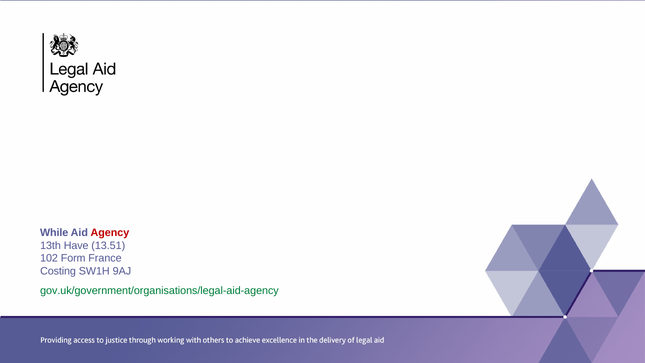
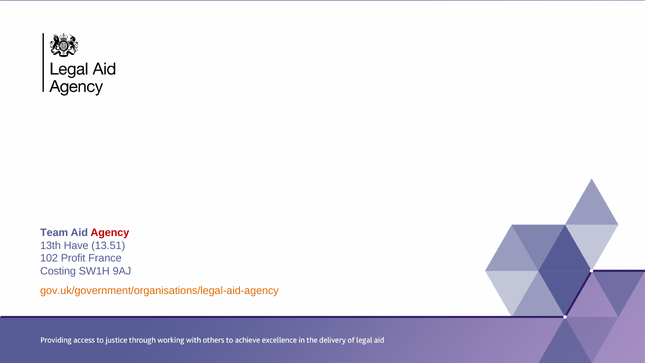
While: While -> Team
Form: Form -> Profit
gov.uk/government/organisations/legal-aid-agency colour: green -> orange
